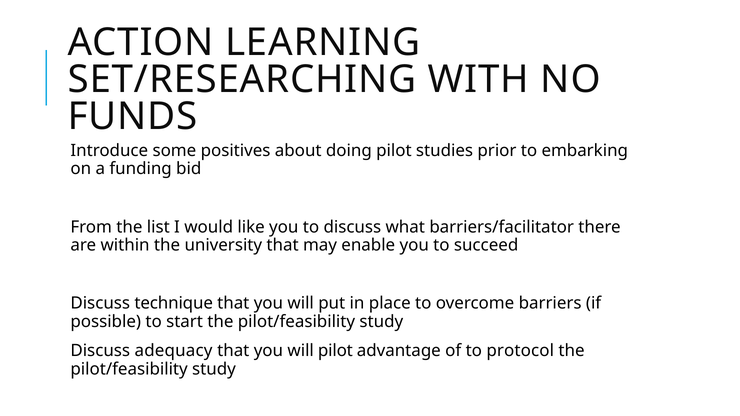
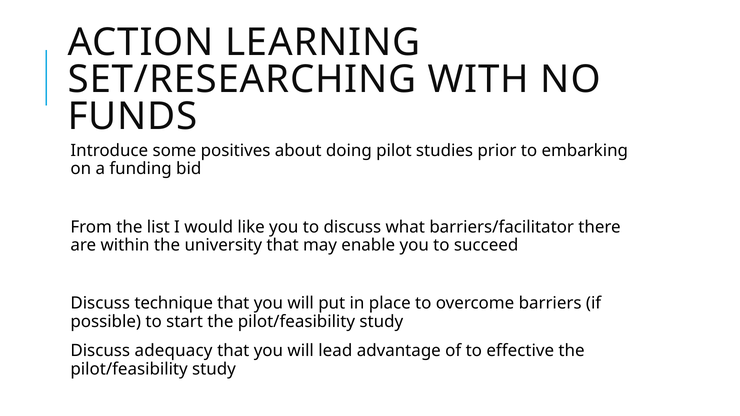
will pilot: pilot -> lead
protocol: protocol -> effective
